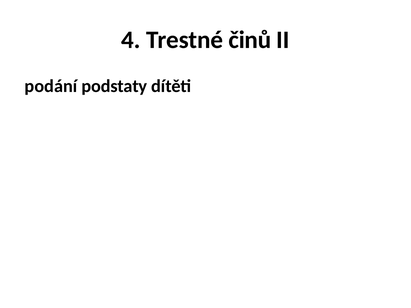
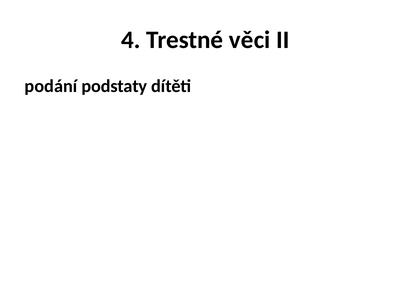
činů: činů -> věci
